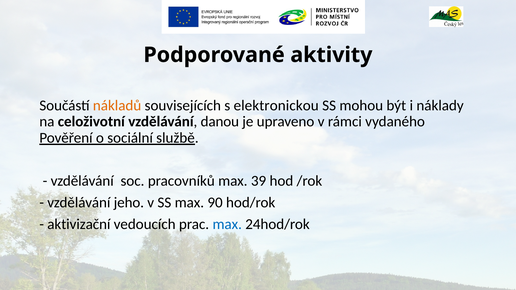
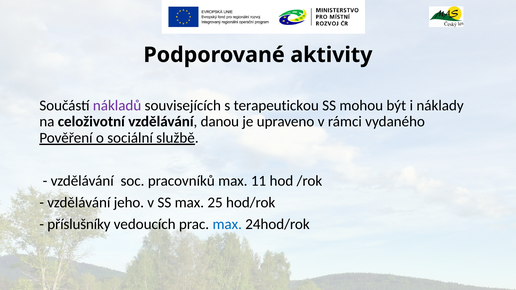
nákladů colour: orange -> purple
elektronickou: elektronickou -> terapeutickou
39: 39 -> 11
90: 90 -> 25
aktivizační: aktivizační -> příslušníky
